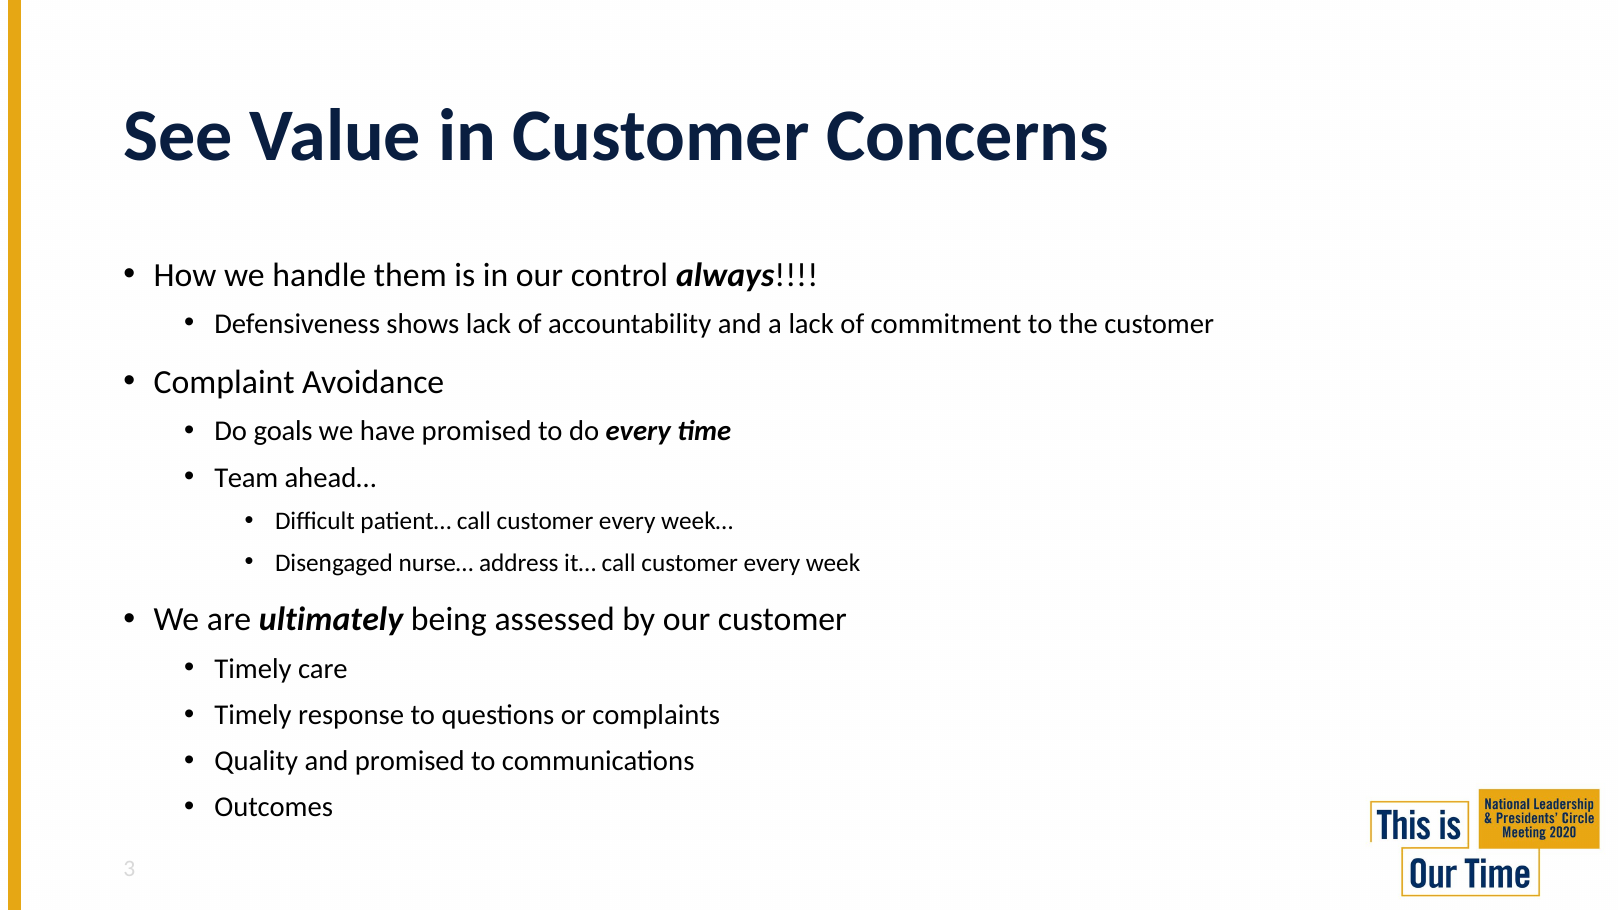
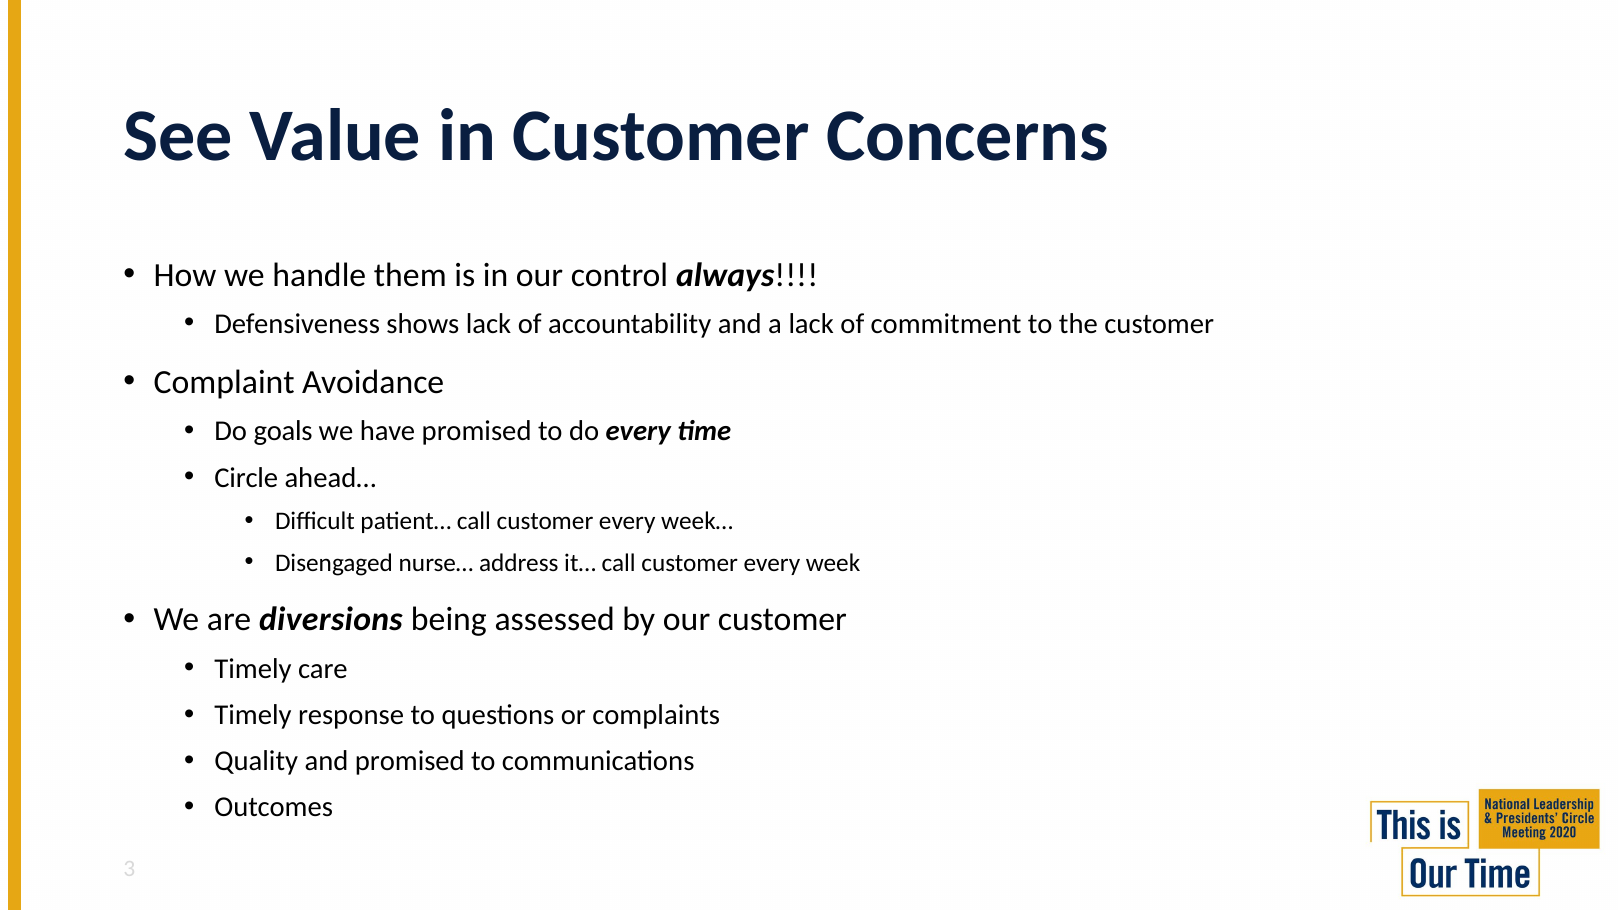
Team: Team -> Circle
ultimately: ultimately -> diversions
